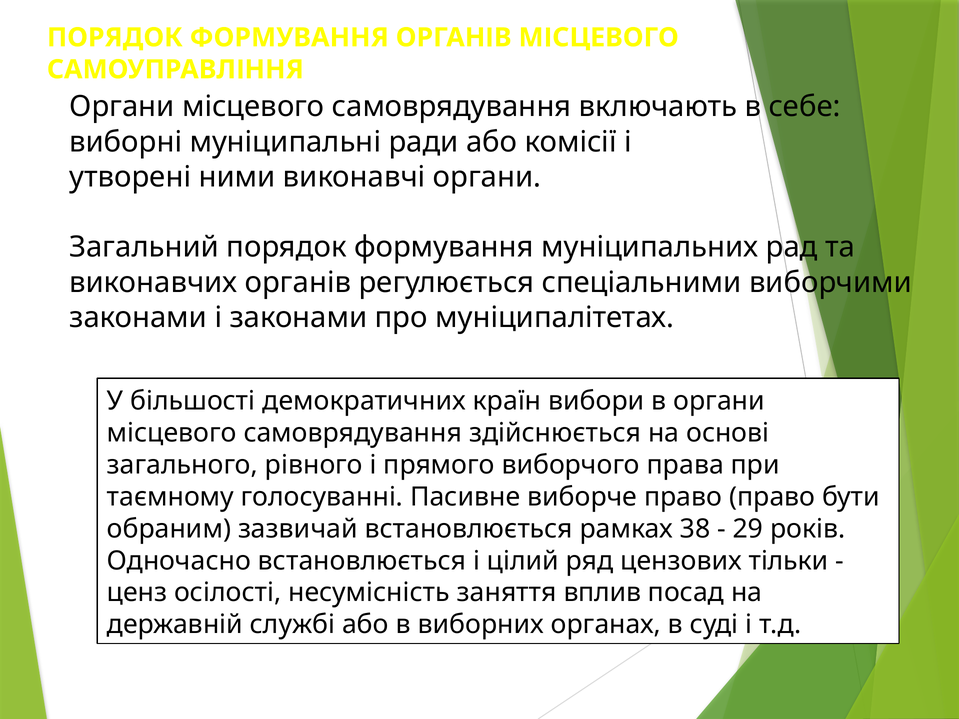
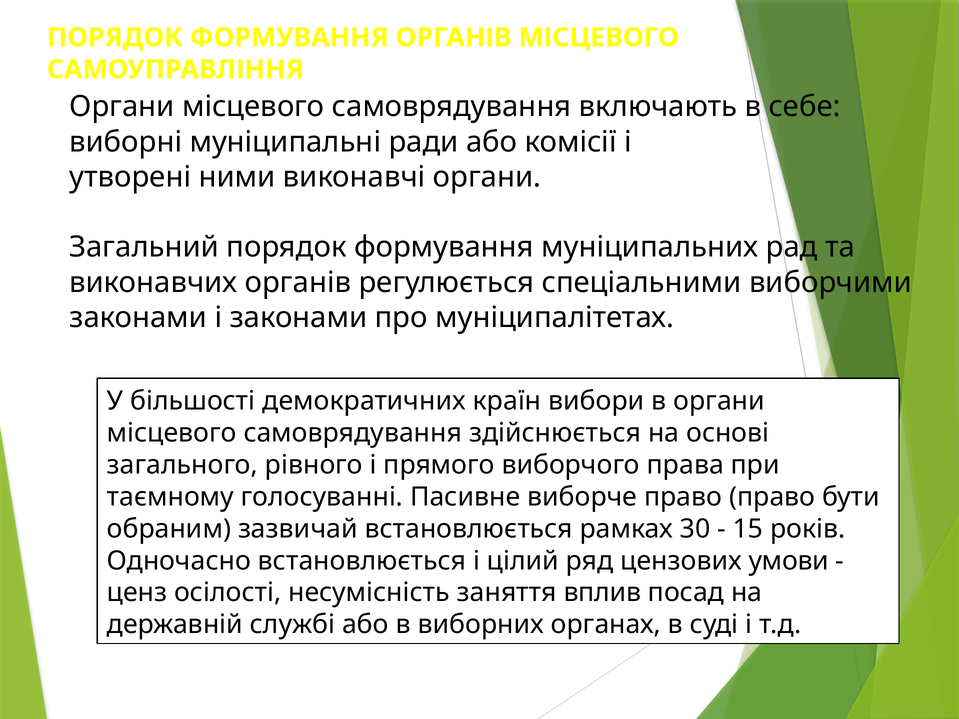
38: 38 -> 30
29: 29 -> 15
тільки: тільки -> умови
